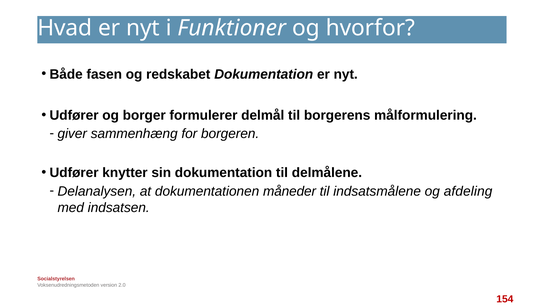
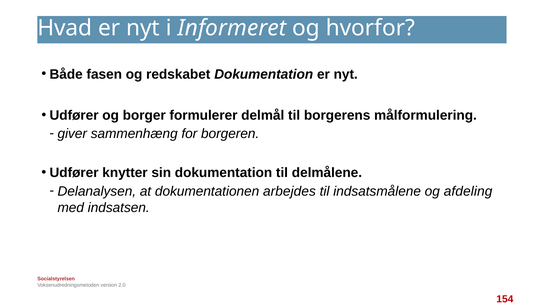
Funktioner: Funktioner -> Informeret
måneder: måneder -> arbejdes
